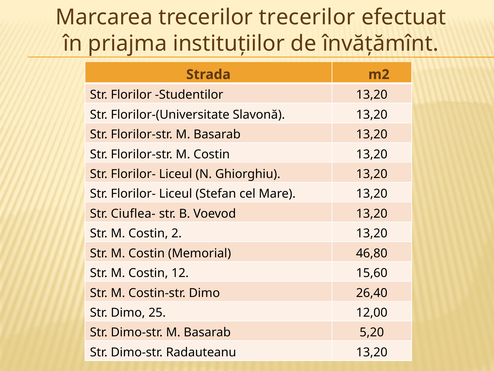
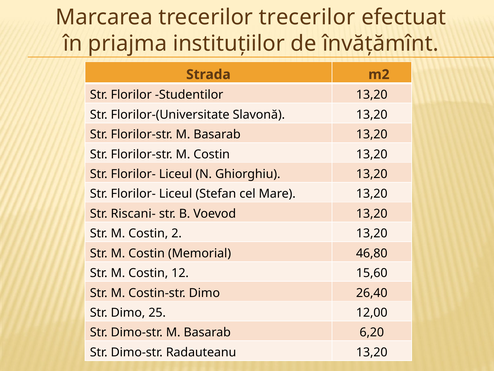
Ciuflea-: Ciuflea- -> Riscani-
5,20: 5,20 -> 6,20
